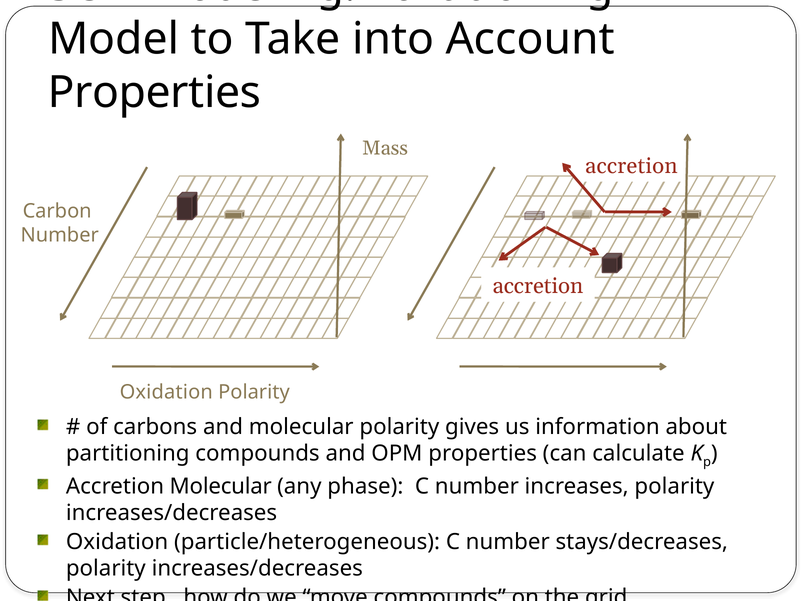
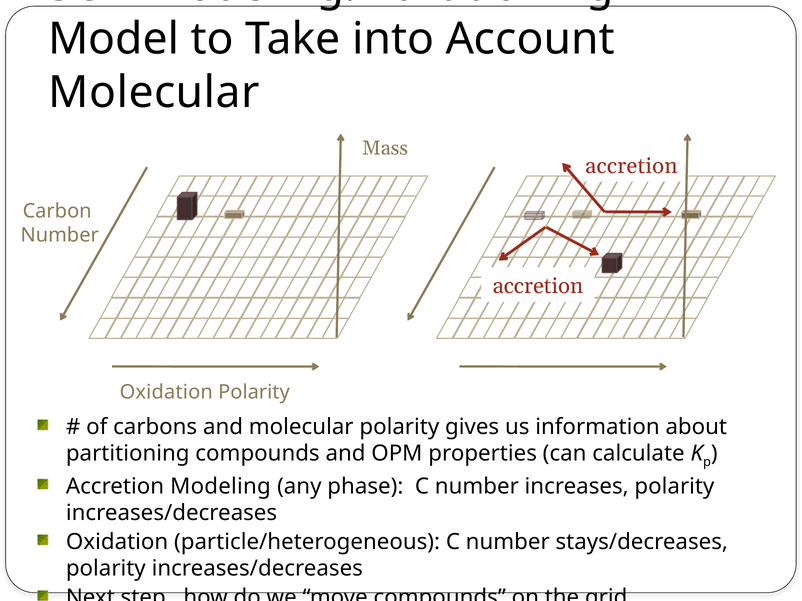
Properties at (154, 93): Properties -> Molecular
Accretion Molecular: Molecular -> Modeling
